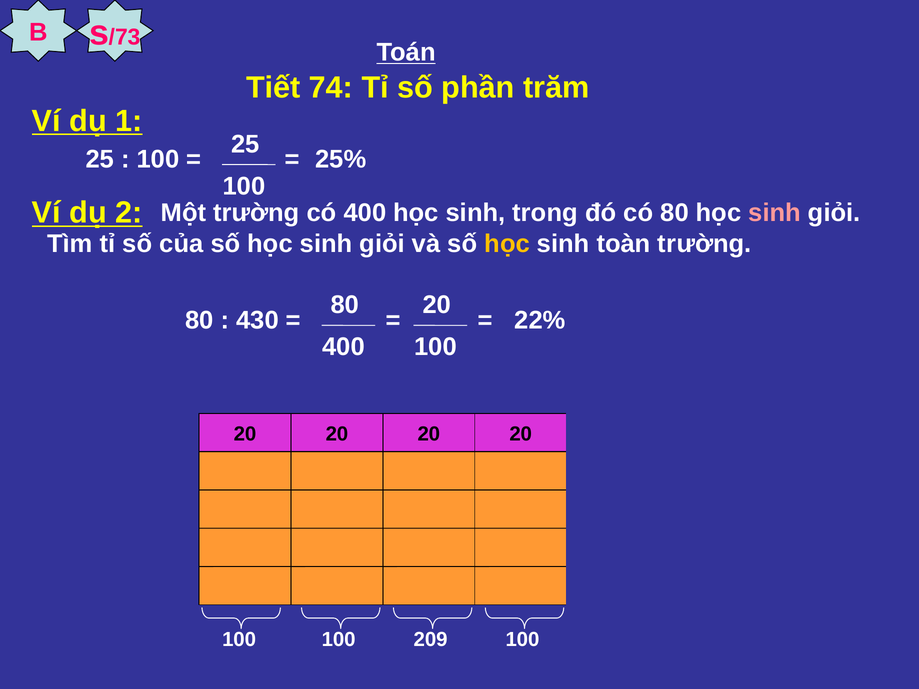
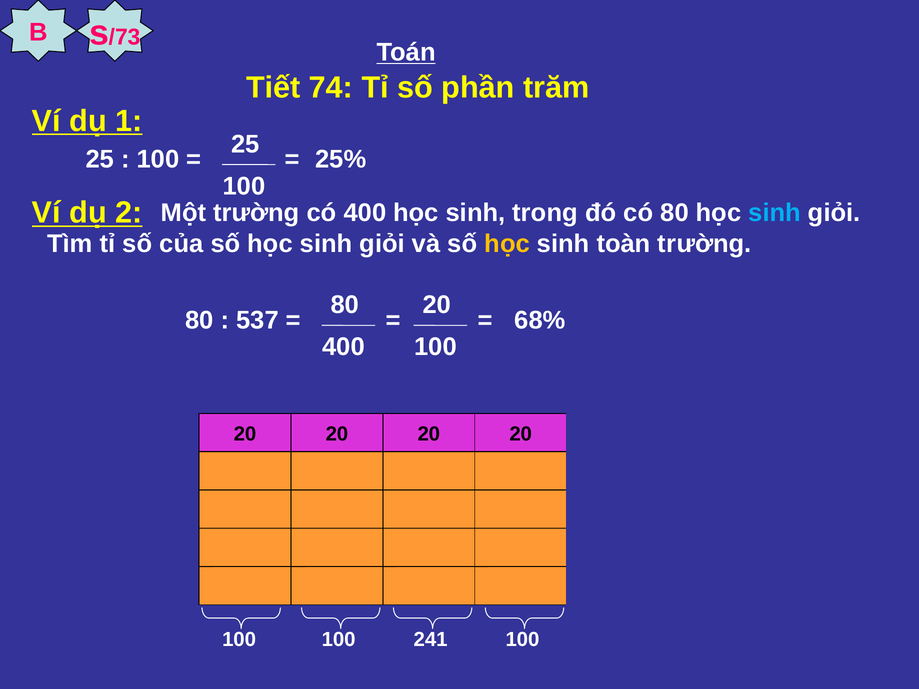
sinh at (775, 213) colour: pink -> light blue
430: 430 -> 537
22%: 22% -> 68%
209: 209 -> 241
